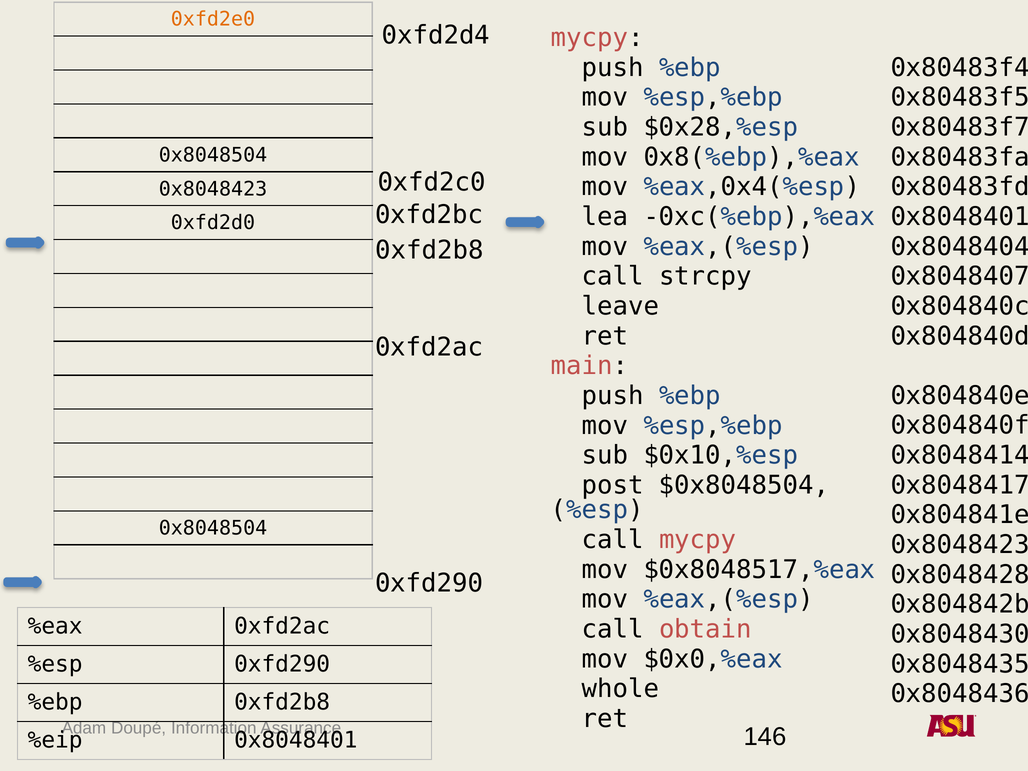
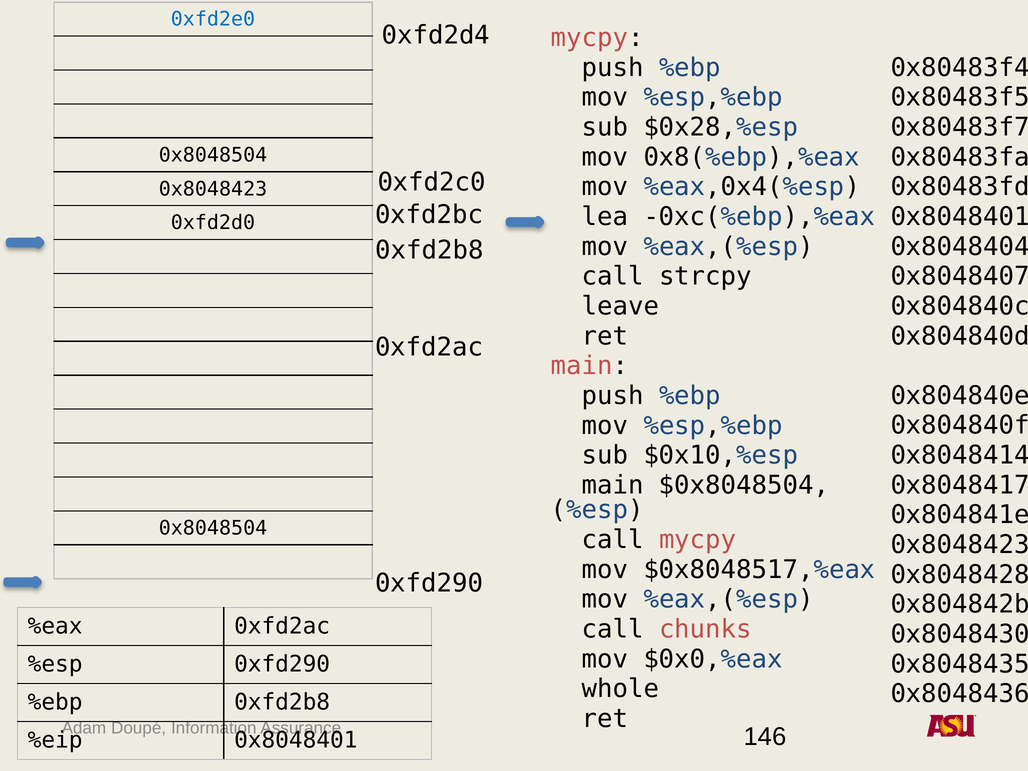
0xfd2e0 colour: orange -> blue
post at (613, 485): post -> main
obtain: obtain -> chunks
